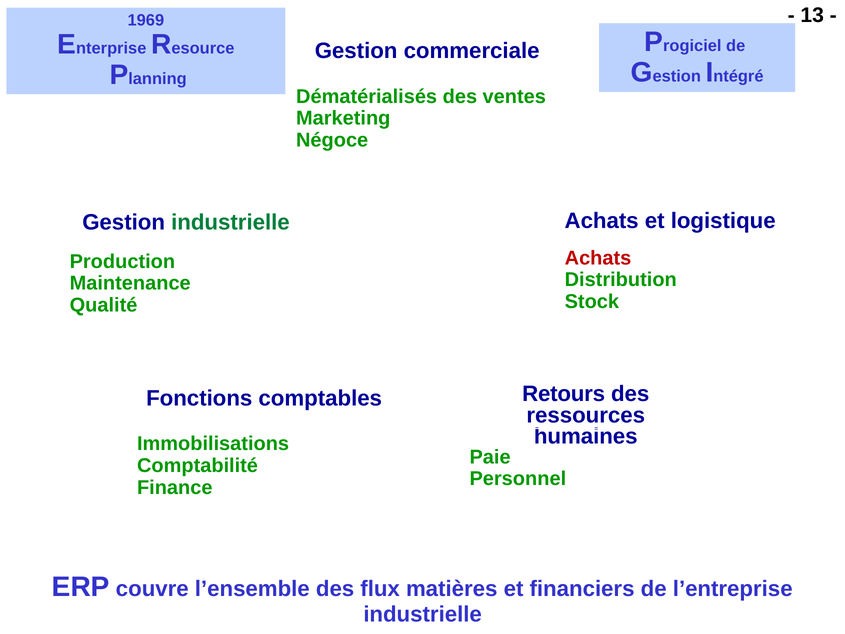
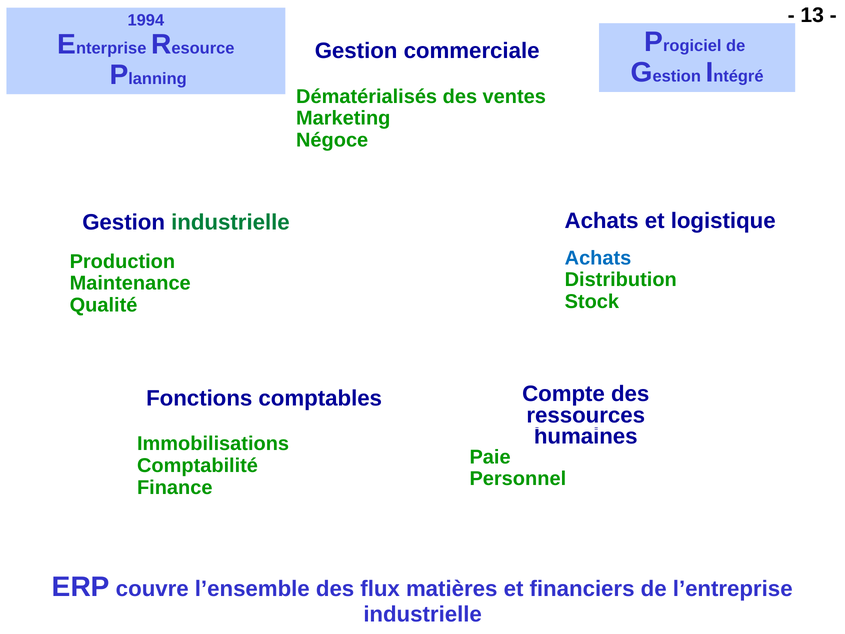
1969: 1969 -> 1994
Achats at (598, 258) colour: red -> blue
Retours: Retours -> Compte
